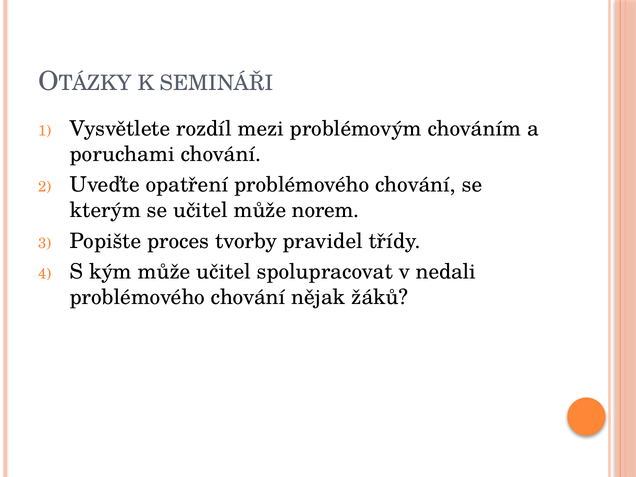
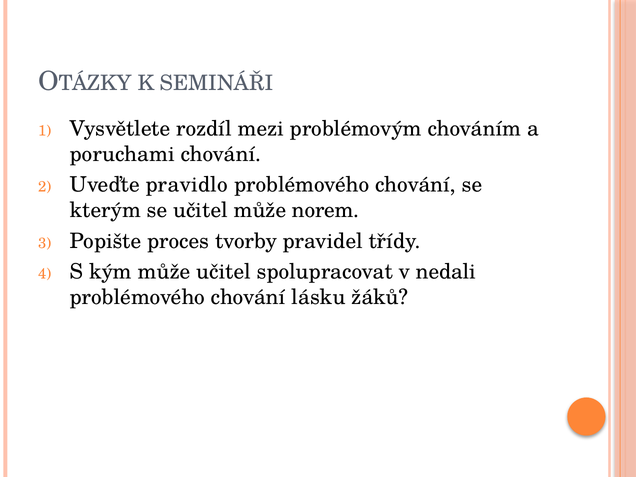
opatření: opatření -> pravidlo
nějak: nějak -> lásku
